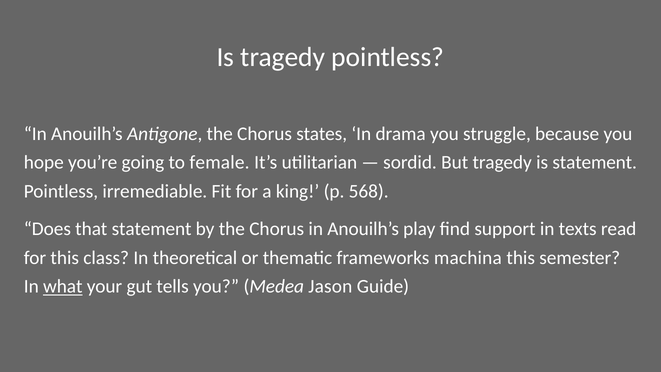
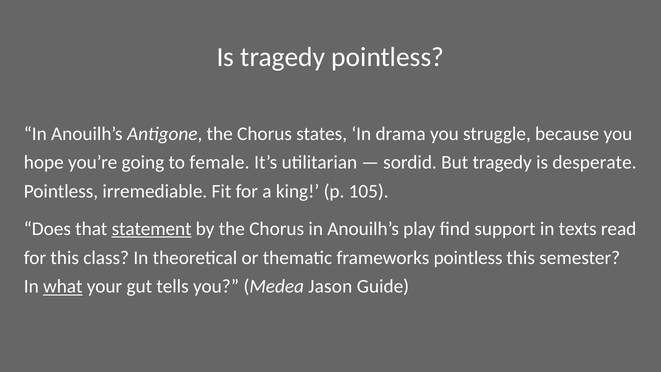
is statement: statement -> desperate
568: 568 -> 105
statement at (152, 229) underline: none -> present
frameworks machina: machina -> pointless
